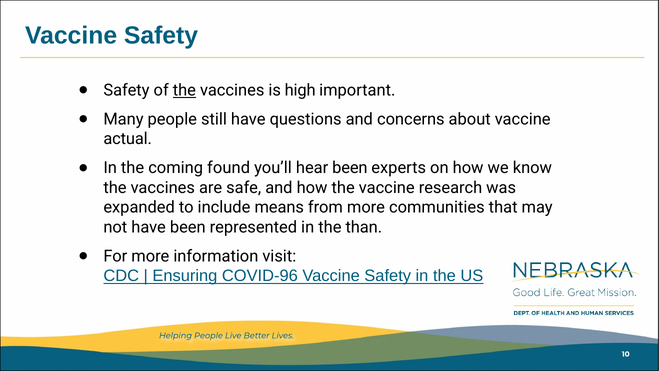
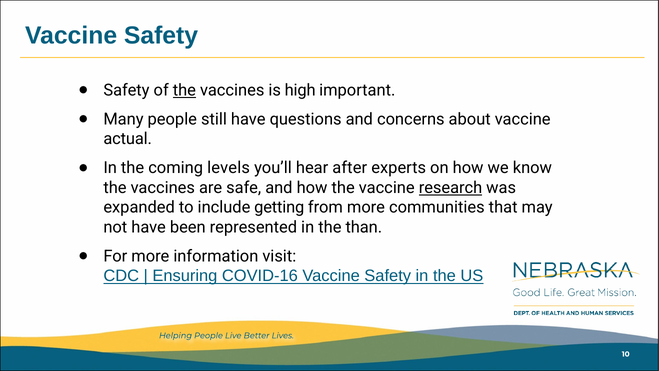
found: found -> levels
hear been: been -> after
research underline: none -> present
means: means -> getting
COVID-96: COVID-96 -> COVID-16
